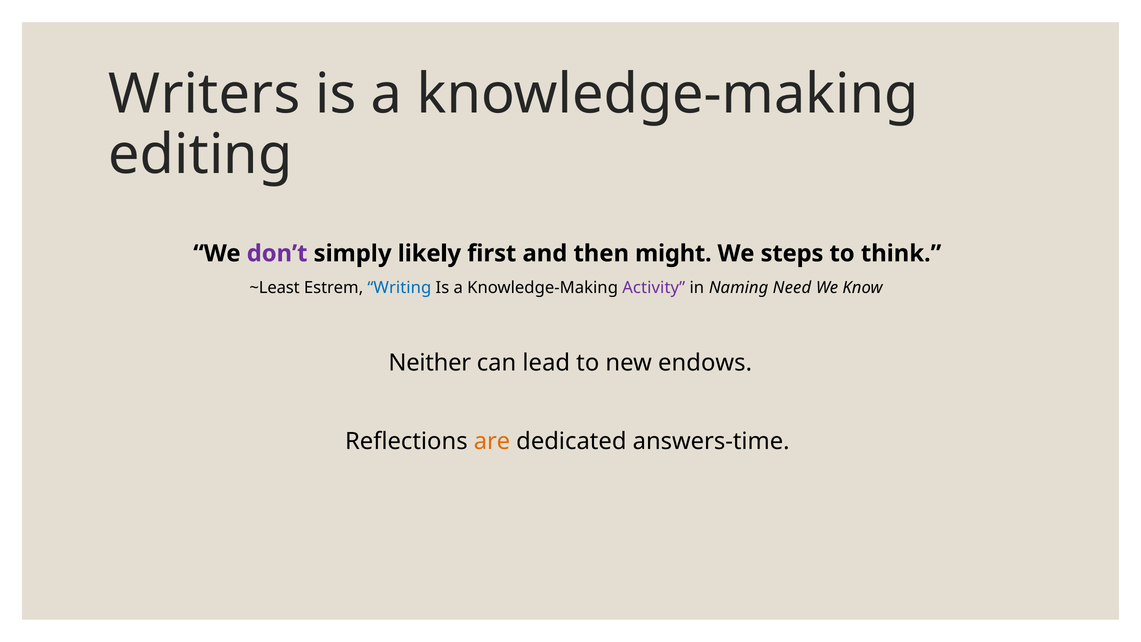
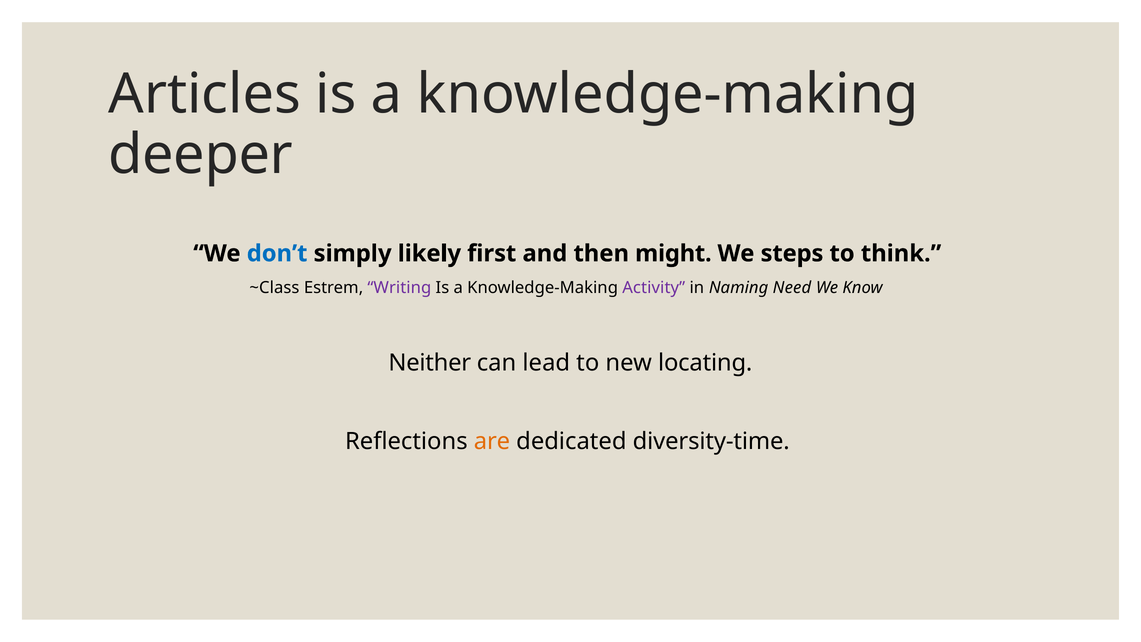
Writers: Writers -> Articles
editing: editing -> deeper
don’t colour: purple -> blue
~Least: ~Least -> ~Class
Writing colour: blue -> purple
endows: endows -> locating
answers-time: answers-time -> diversity-time
